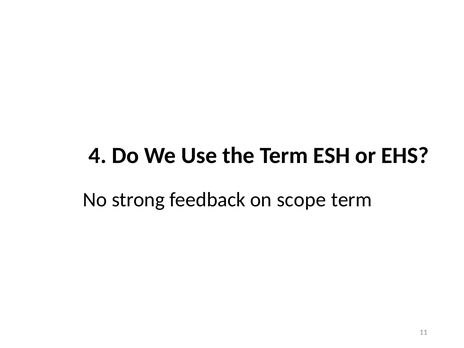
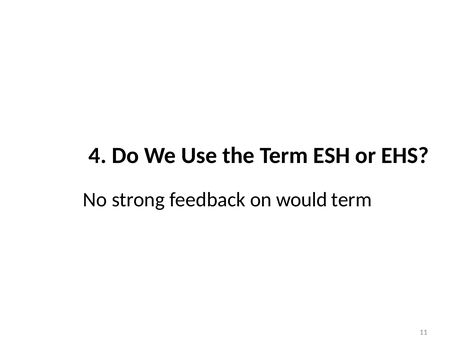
scope: scope -> would
